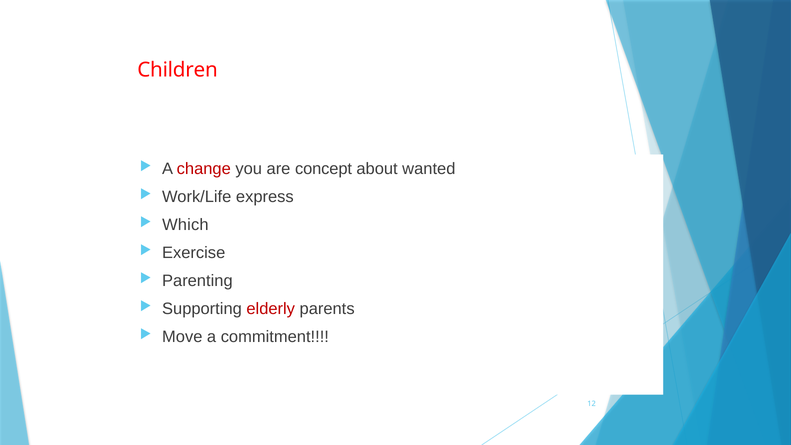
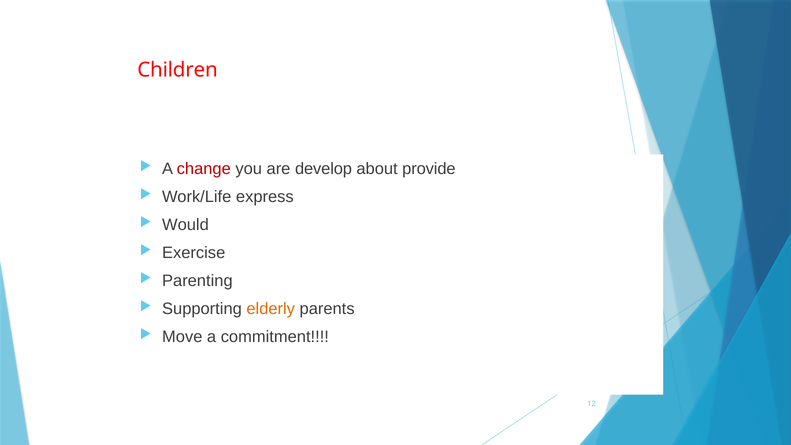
concept: concept -> develop
wanted: wanted -> provide
Which: Which -> Would
elderly colour: red -> orange
